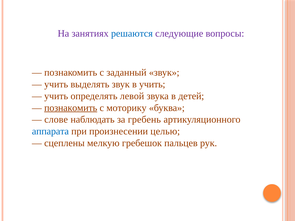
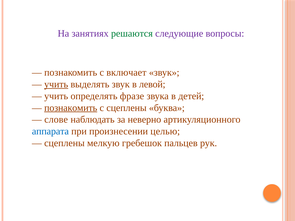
решаются colour: blue -> green
заданный: заданный -> включает
учить at (56, 84) underline: none -> present
в учить: учить -> левой
левой: левой -> фразе
с моторику: моторику -> сцеплены
гребень: гребень -> неверно
